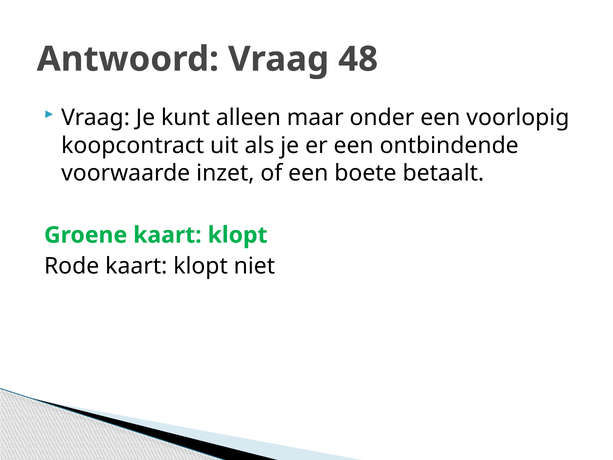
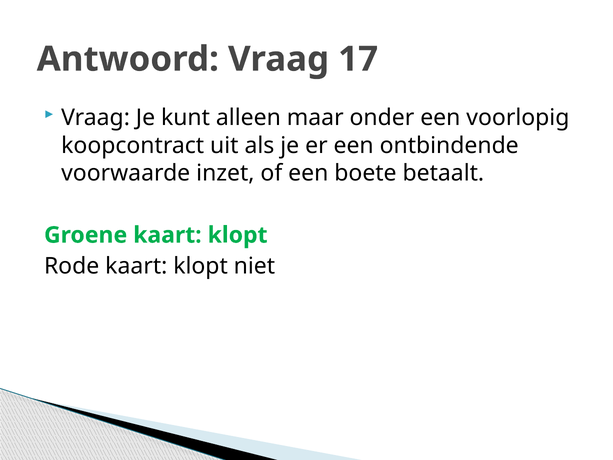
48: 48 -> 17
